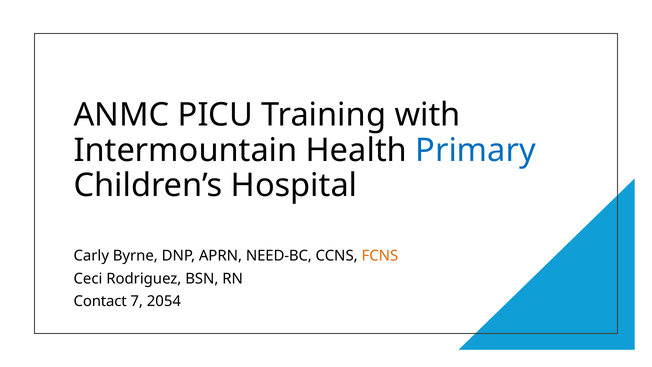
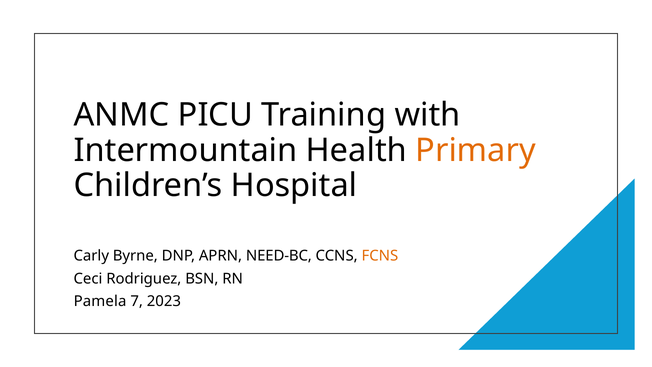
Primary colour: blue -> orange
Contact: Contact -> Pamela
2054: 2054 -> 2023
